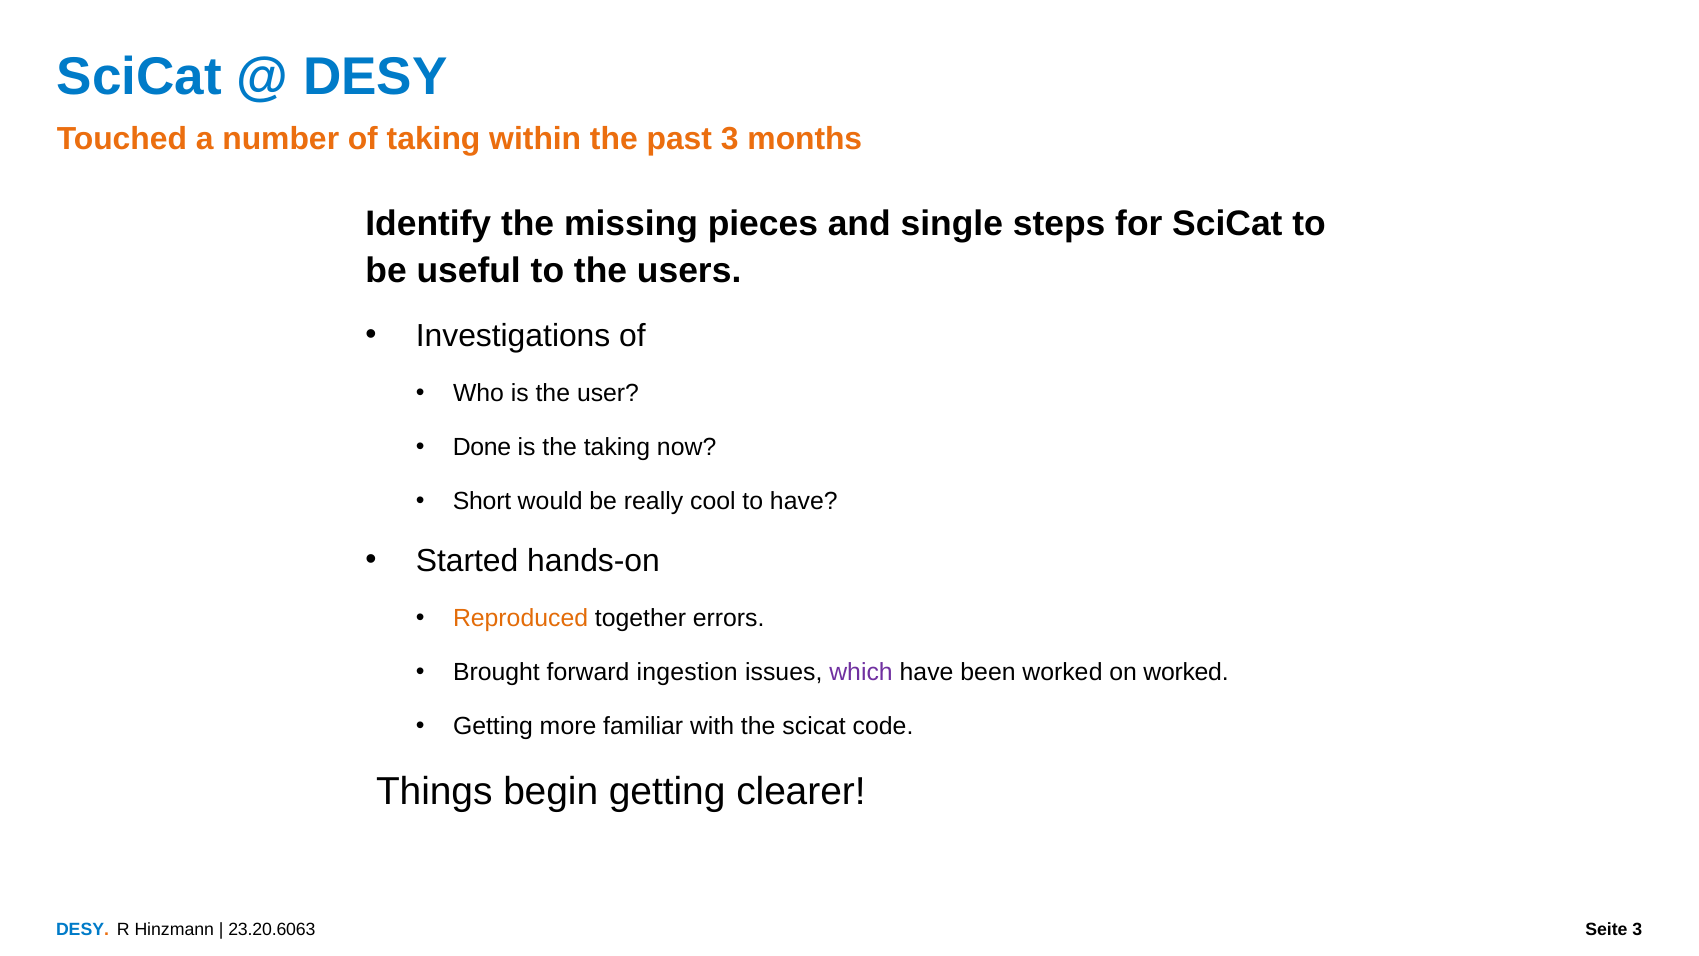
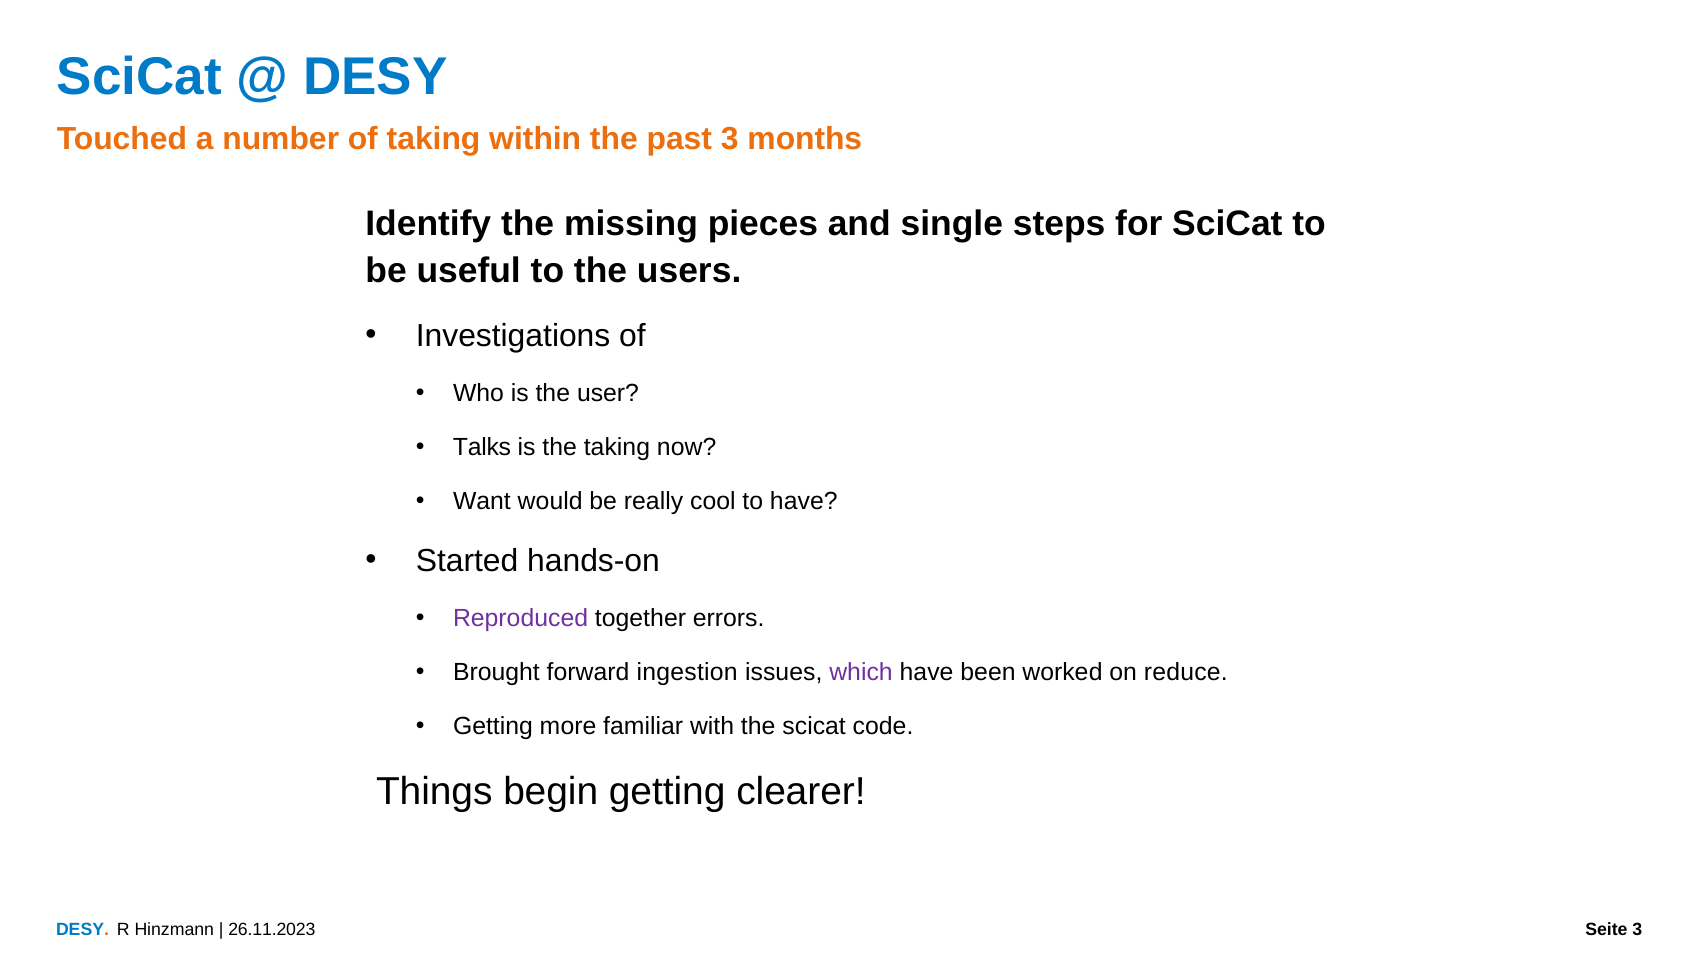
Done: Done -> Talks
Short: Short -> Want
Reproduced colour: orange -> purple
on worked: worked -> reduce
23.20.6063: 23.20.6063 -> 26.11.2023
